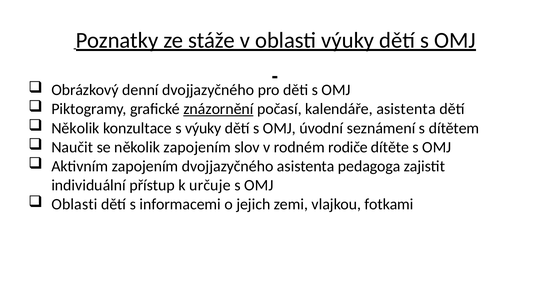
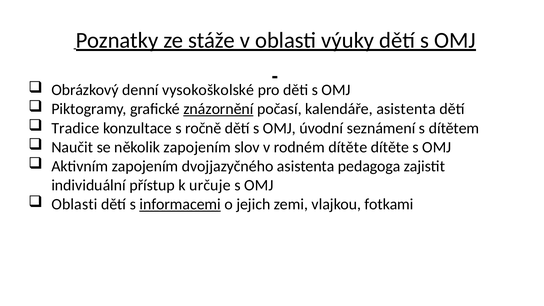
denní dvojjazyčného: dvojjazyčného -> vysokoškolské
Několik at (75, 128): Několik -> Tradice
s výuky: výuky -> ročně
rodném rodiče: rodiče -> dítěte
informacemi underline: none -> present
